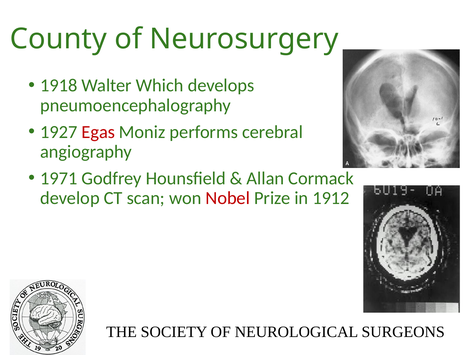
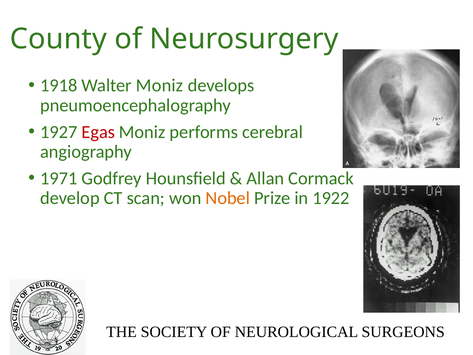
Walter Which: Which -> Moniz
Nobel colour: red -> orange
1912: 1912 -> 1922
